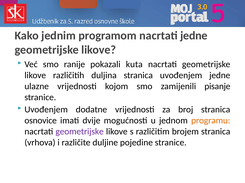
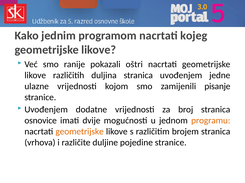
nacrtati jedne: jedne -> kojeg
kuta: kuta -> oštri
geometrijske at (80, 132) colour: purple -> orange
